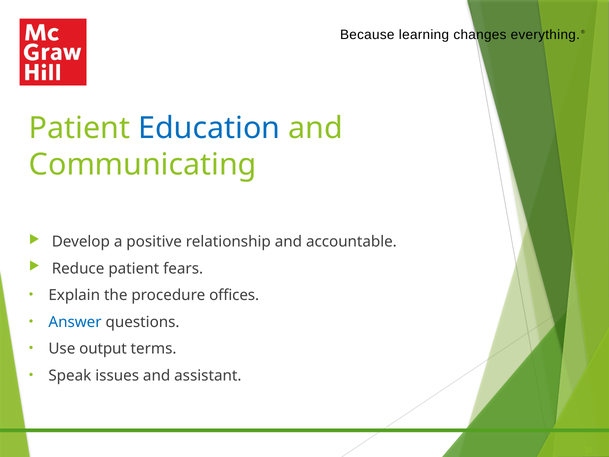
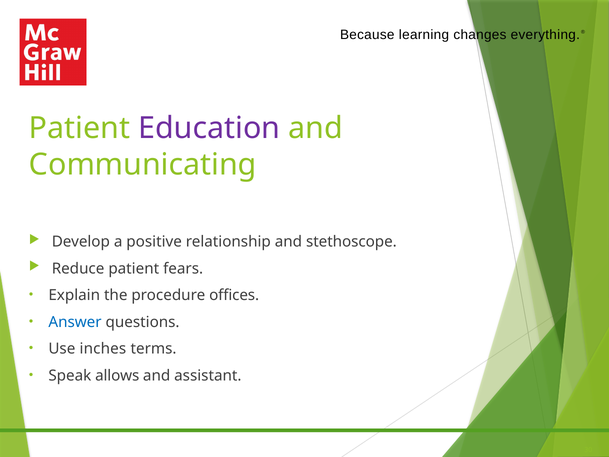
Education colour: blue -> purple
accountable: accountable -> stethoscope
output: output -> inches
issues: issues -> allows
